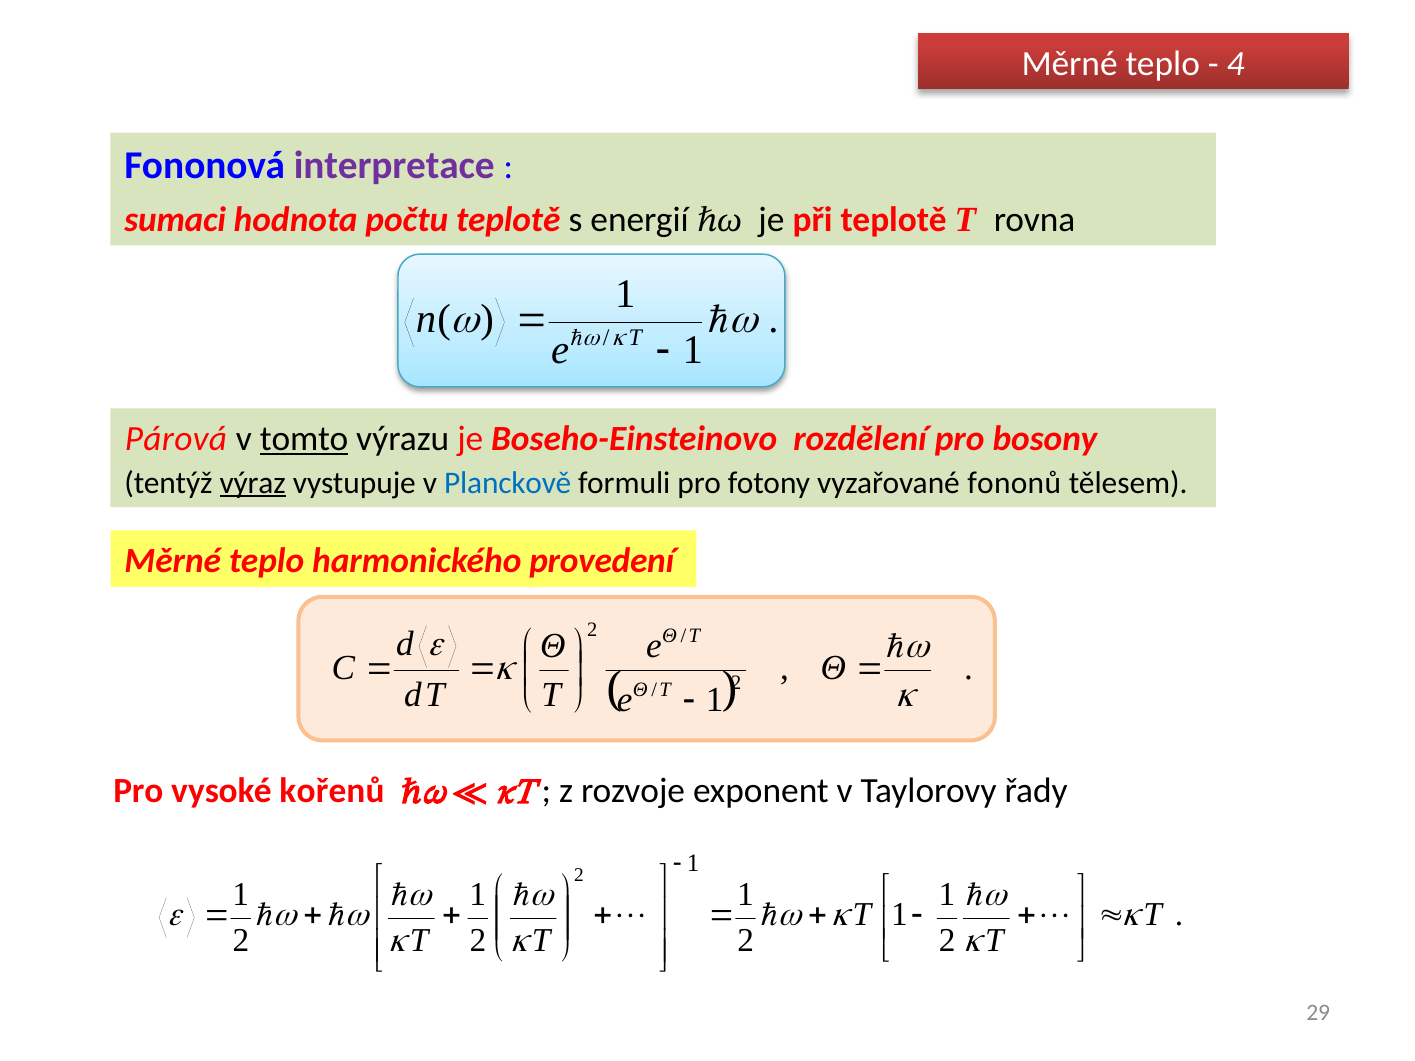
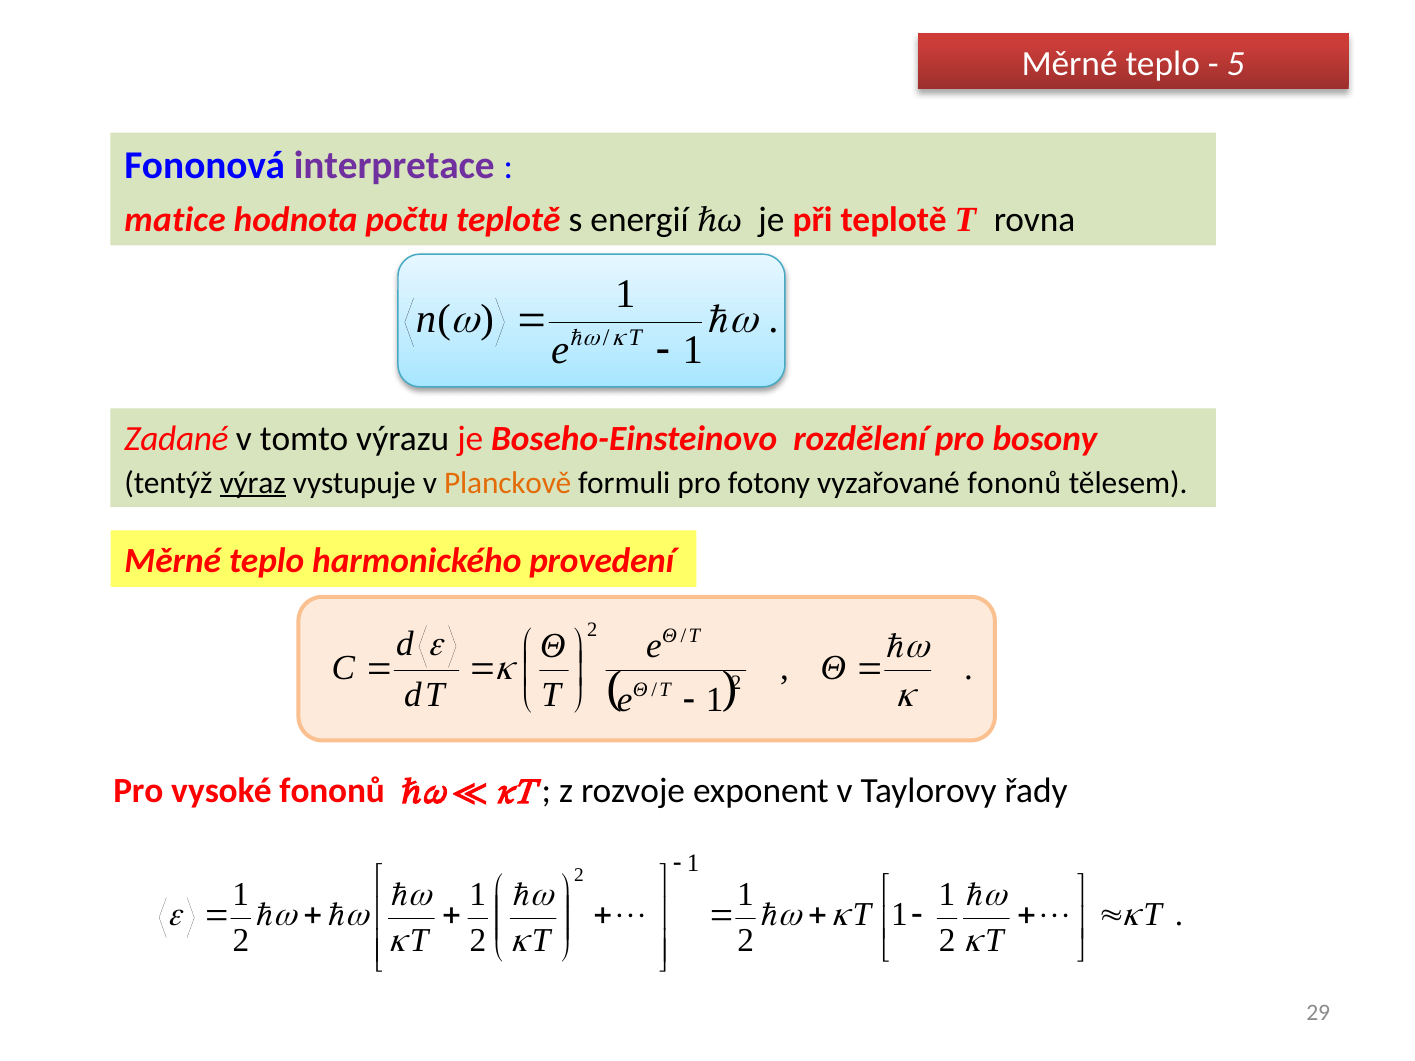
4: 4 -> 5
sumaci: sumaci -> matice
Párová: Párová -> Zadané
tomto underline: present -> none
Planckově colour: blue -> orange
vysoké kořenů: kořenů -> fononů
